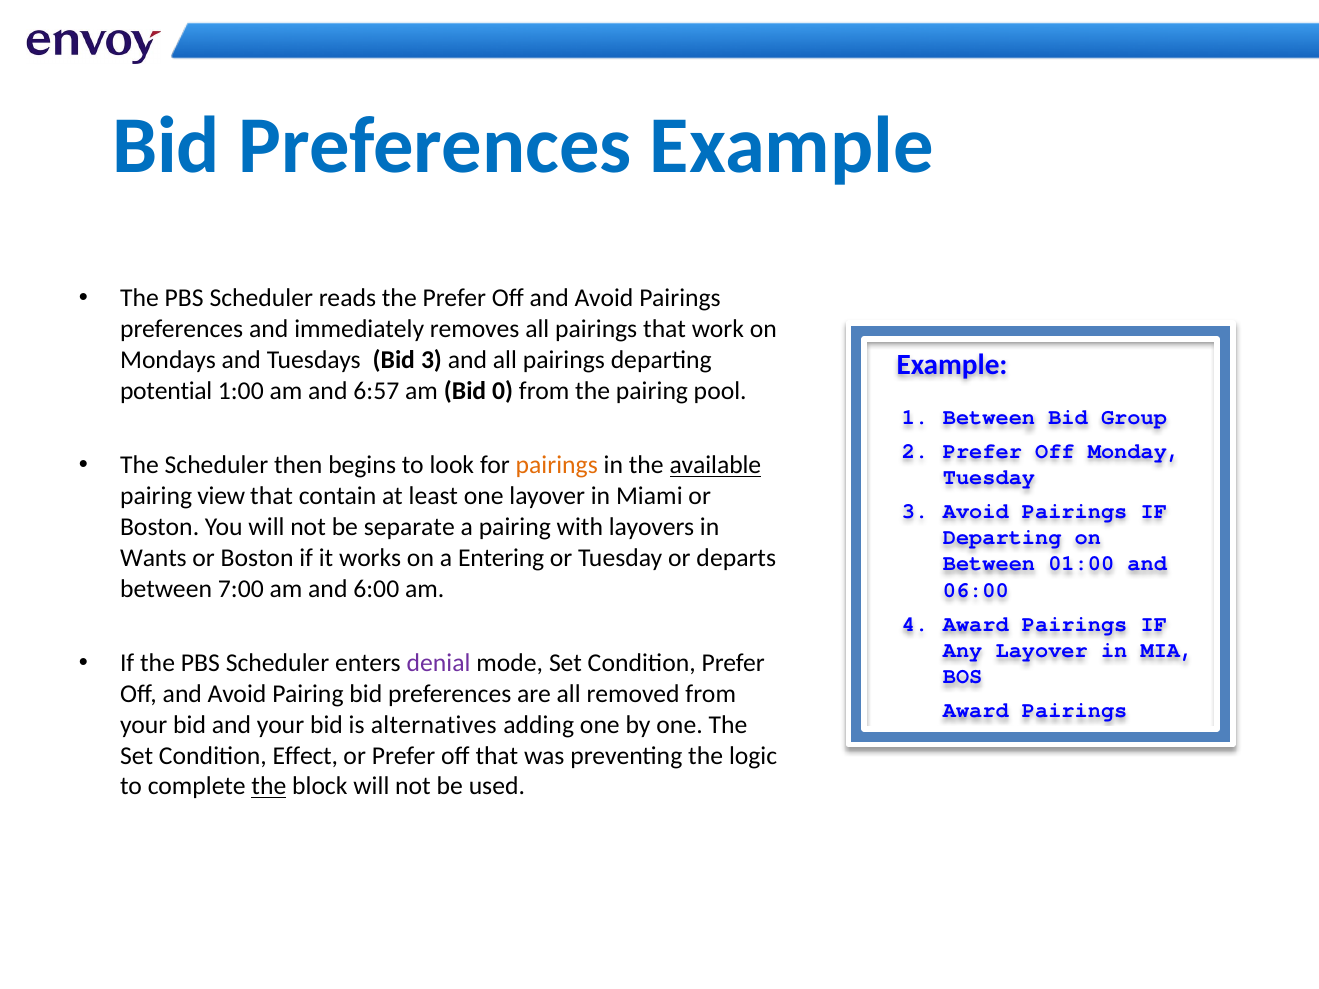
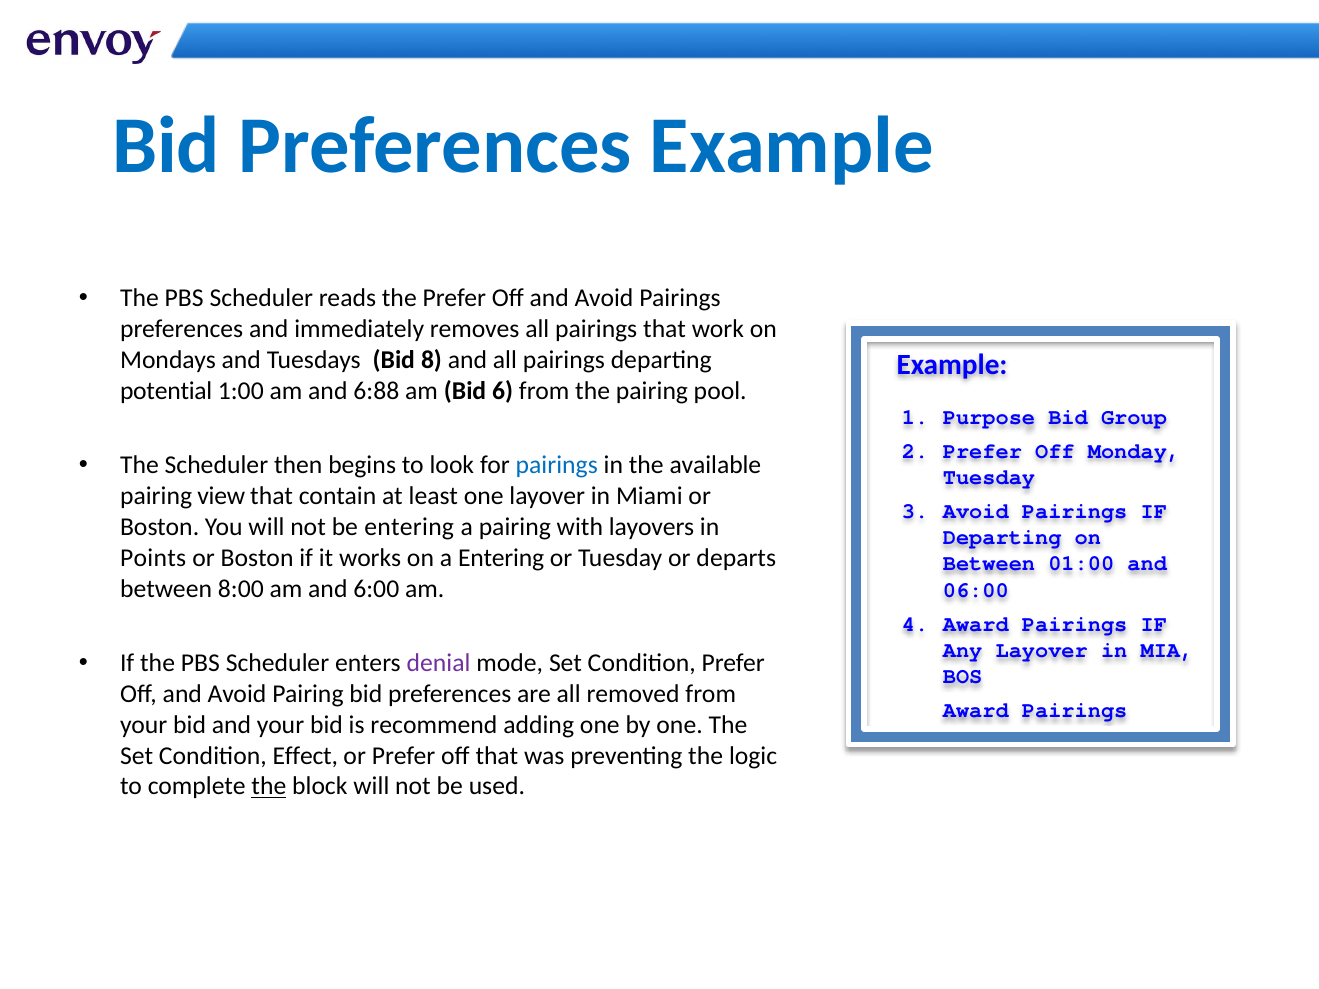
Bid 3: 3 -> 8
6:57: 6:57 -> 6:88
0: 0 -> 6
Between at (989, 417): Between -> Purpose
pairings at (557, 466) colour: orange -> blue
available underline: present -> none
be separate: separate -> entering
Wants: Wants -> Points
7:00: 7:00 -> 8:00
alternatives: alternatives -> recommend
